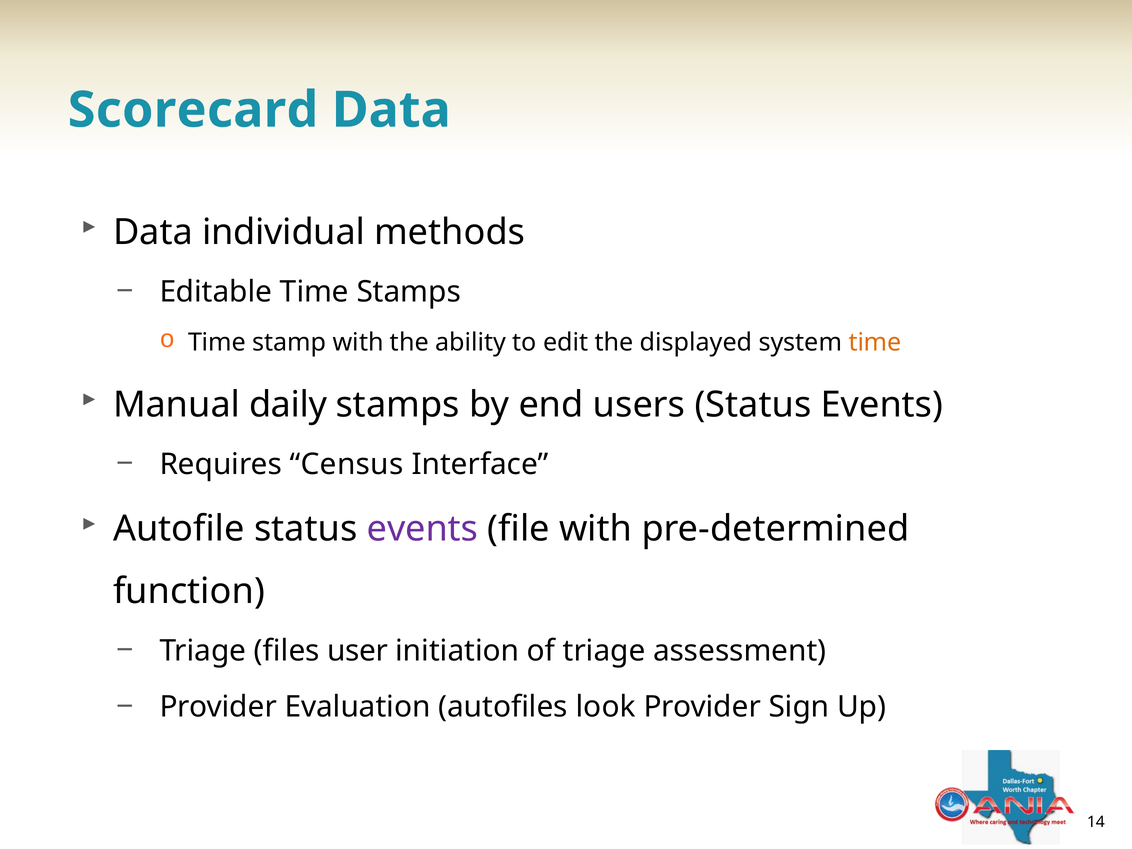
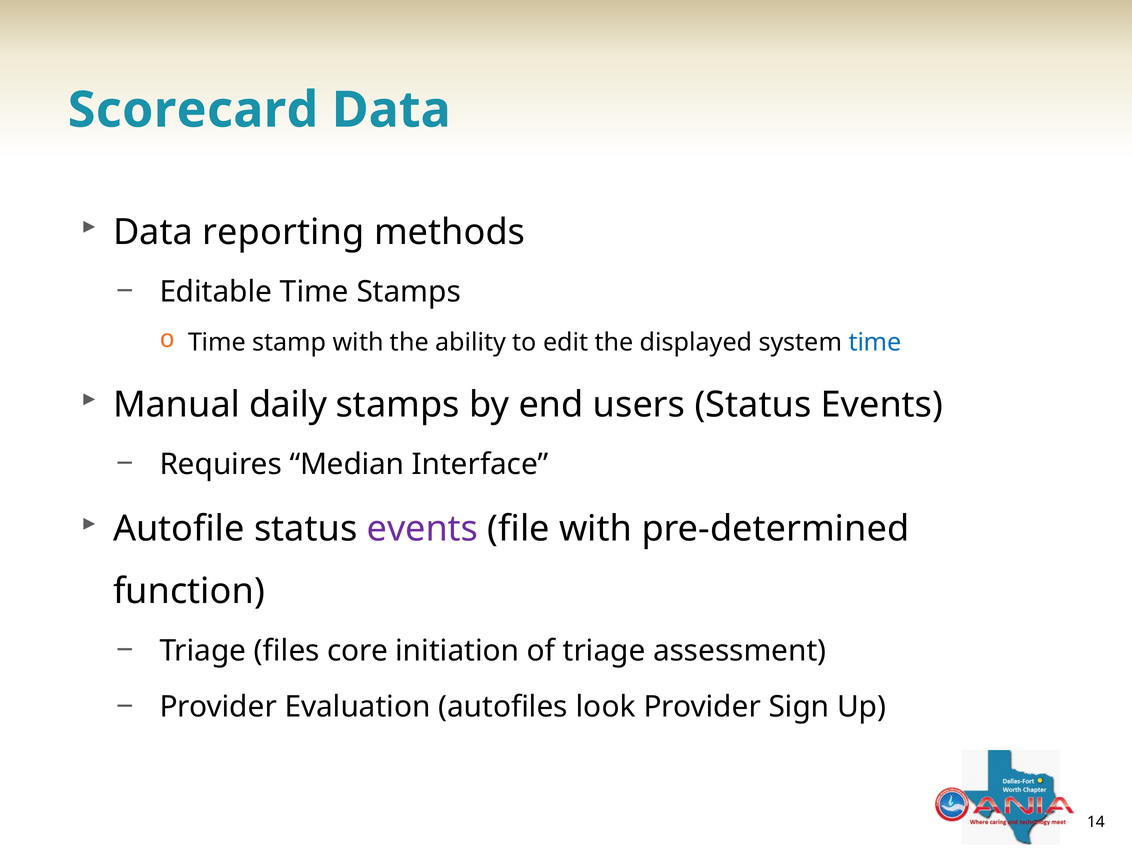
individual: individual -> reporting
time at (875, 342) colour: orange -> blue
Census: Census -> Median
user: user -> core
